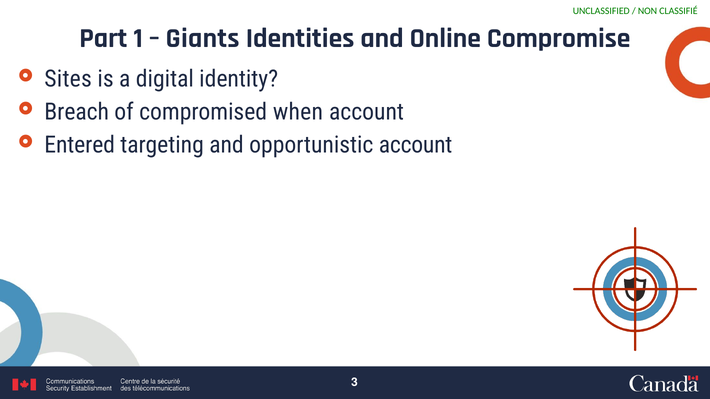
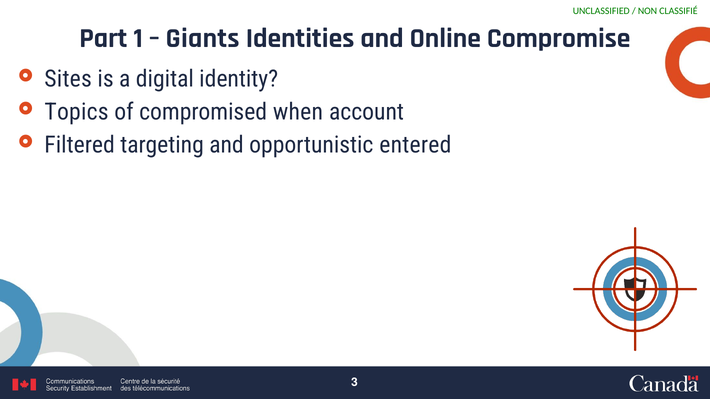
Breach: Breach -> Topics
Entered: Entered -> Filtered
opportunistic account: account -> entered
